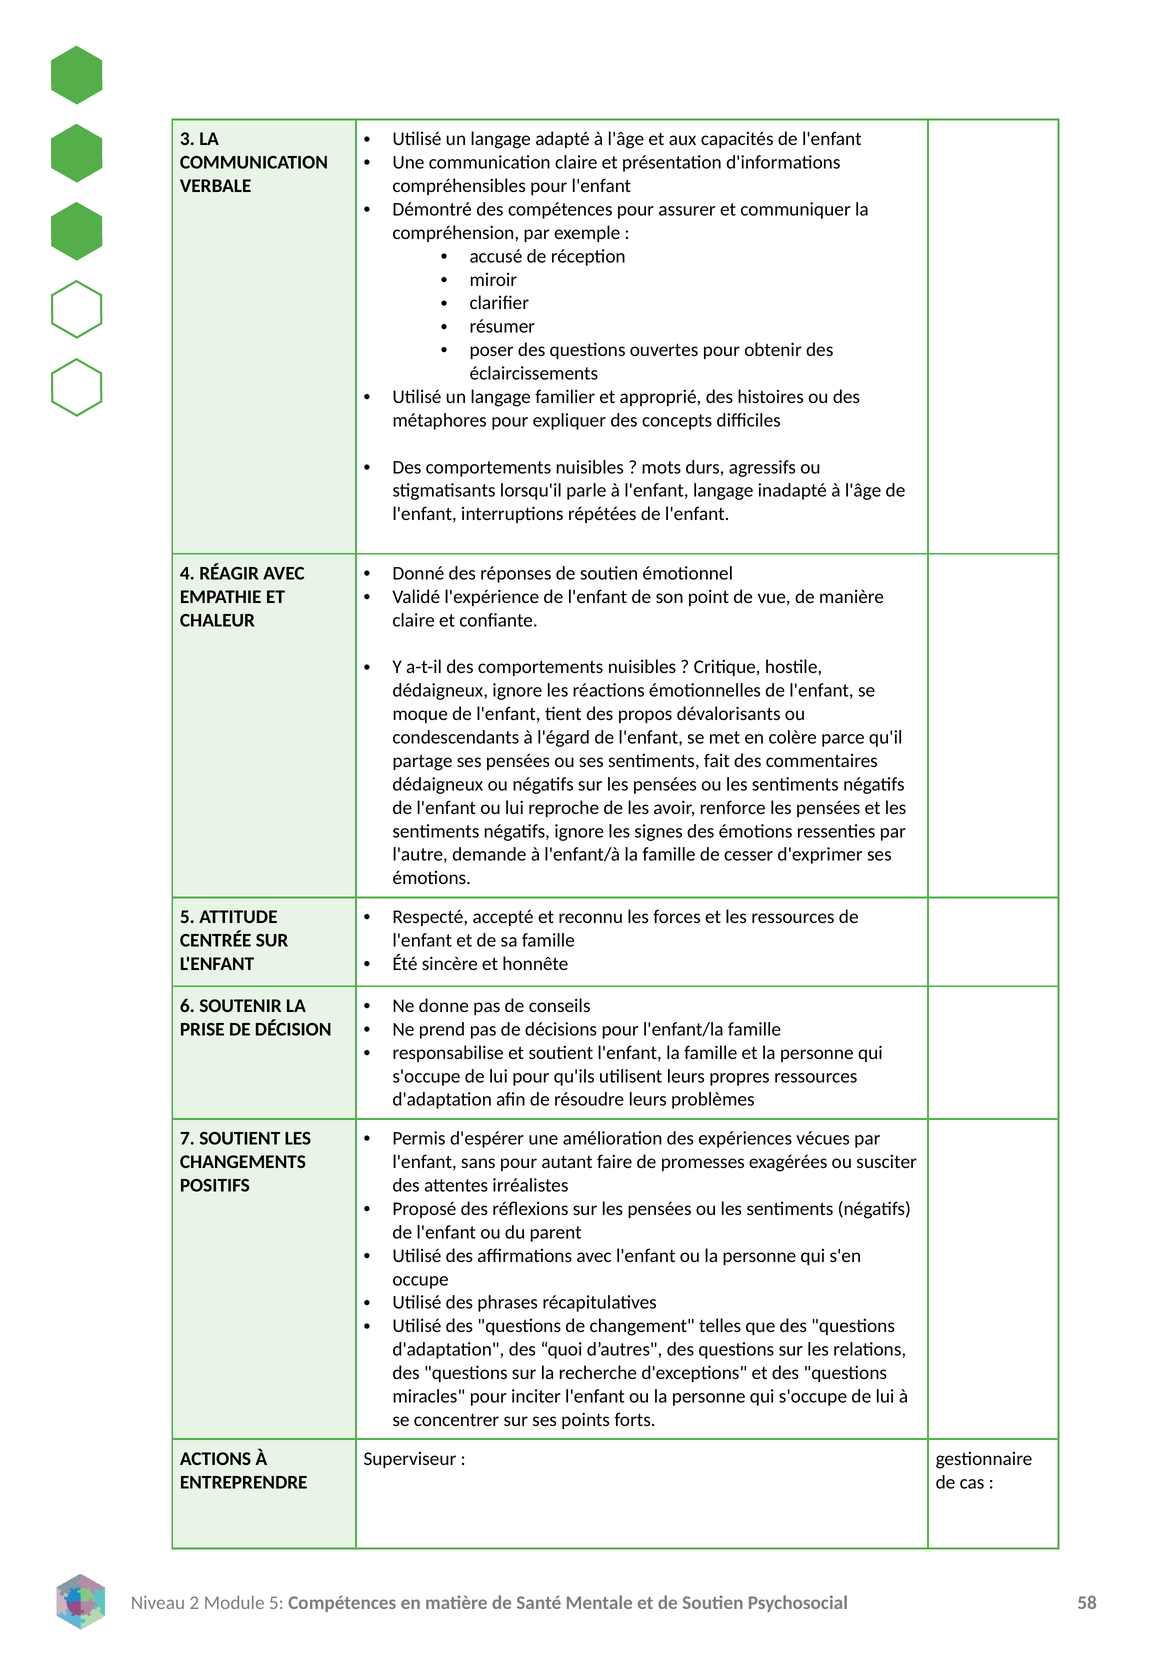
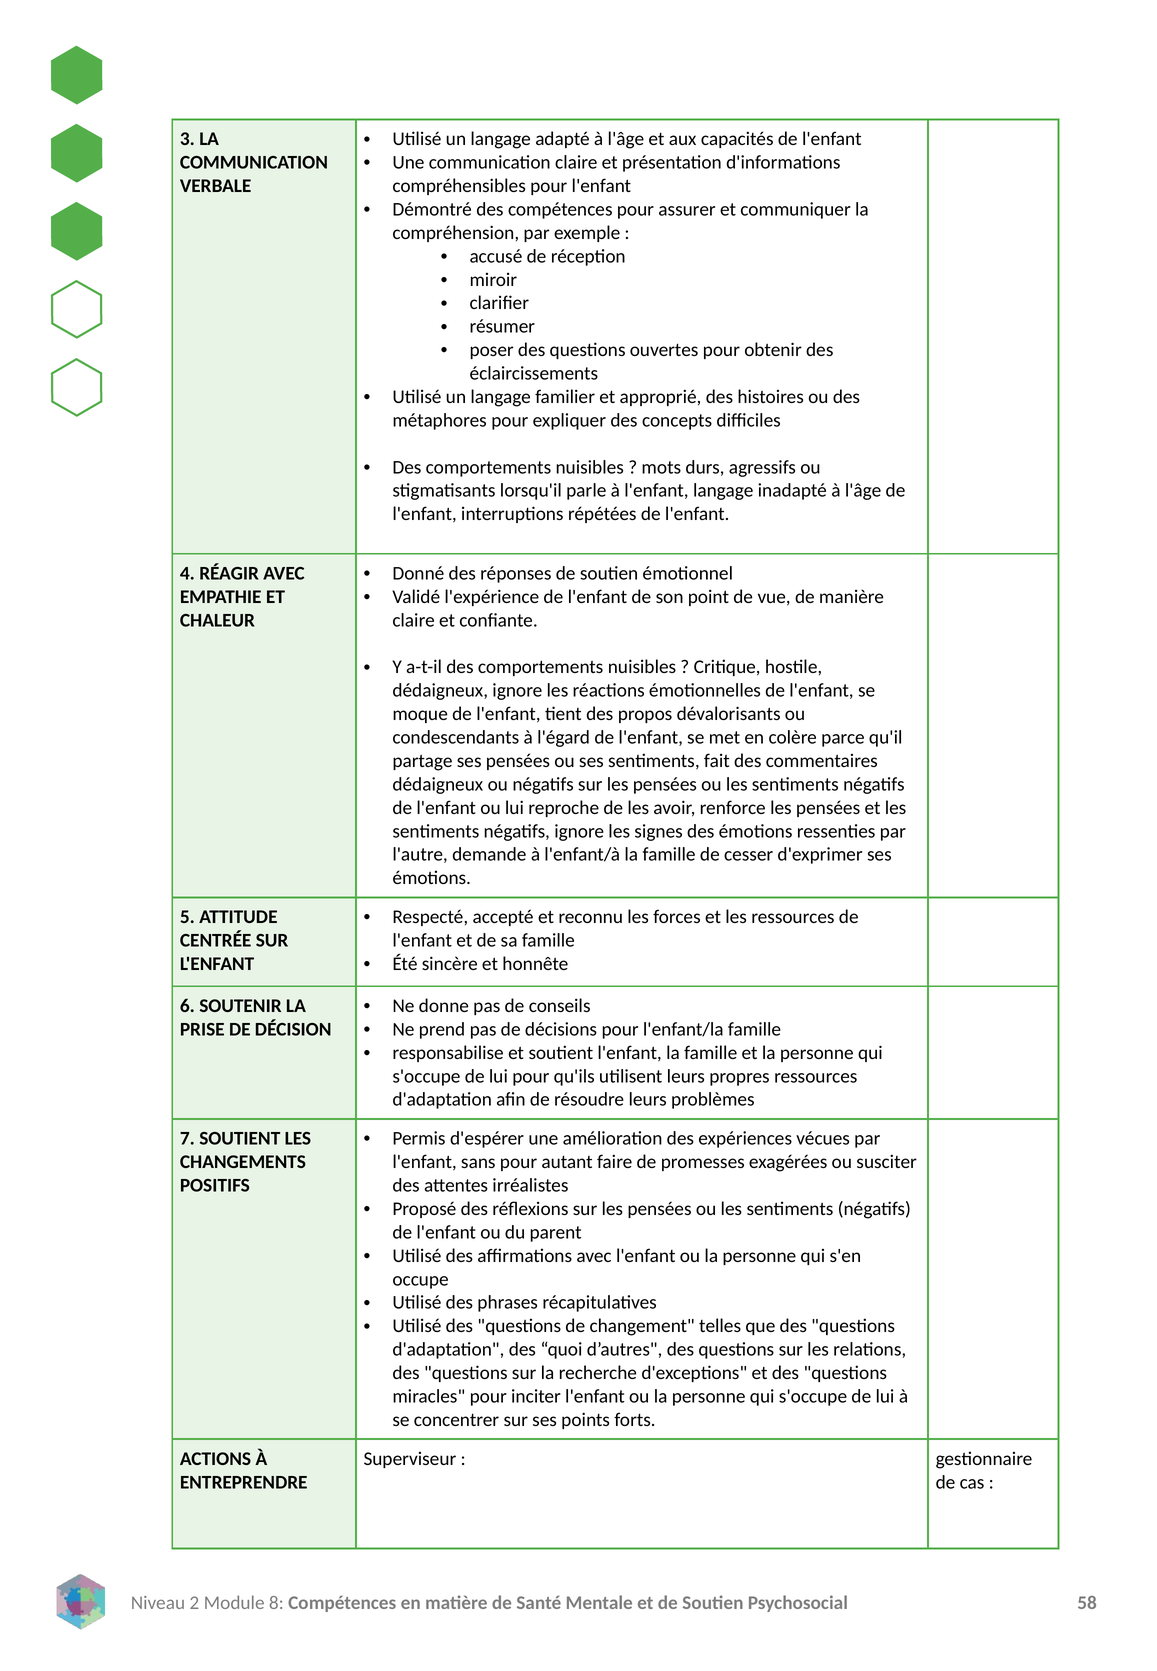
5 at (276, 1603): 5 -> 8
